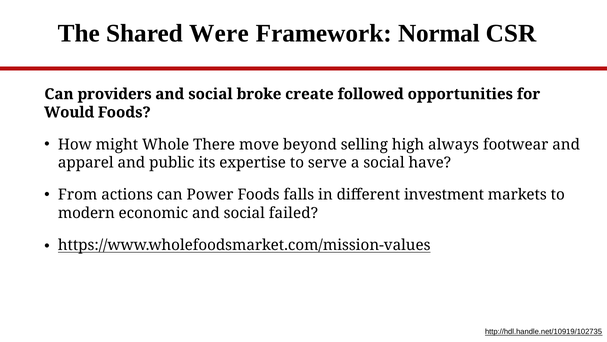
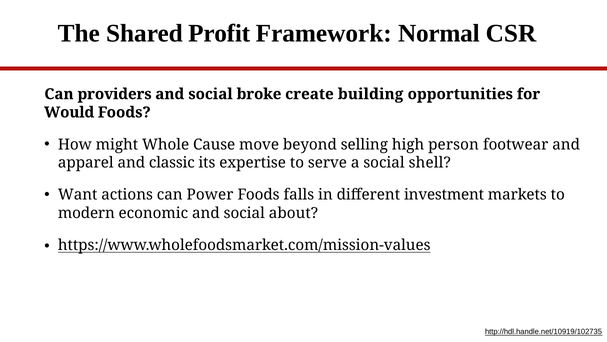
Were: Were -> Profit
followed: followed -> building
There: There -> Cause
always: always -> person
public: public -> classic
have: have -> shell
From: From -> Want
failed: failed -> about
